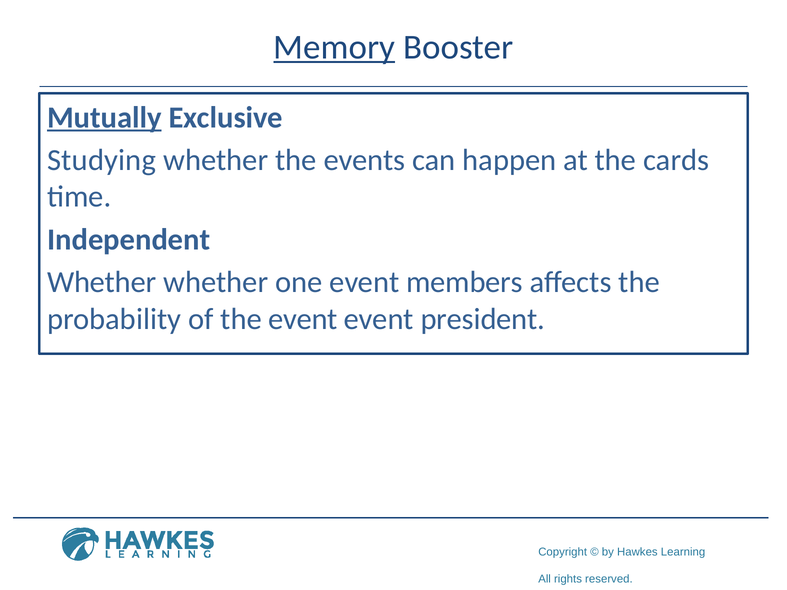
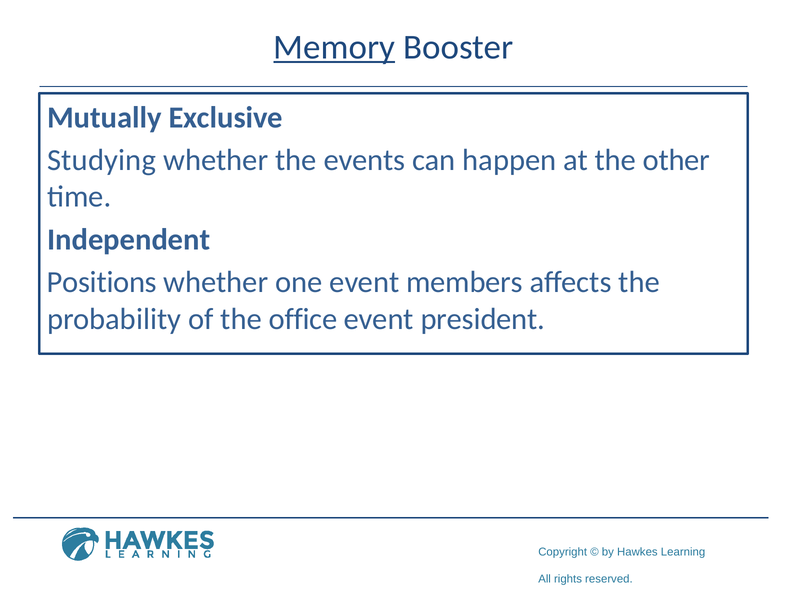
Mutually underline: present -> none
cards: cards -> other
Whether at (102, 282): Whether -> Positions
the event: event -> office
